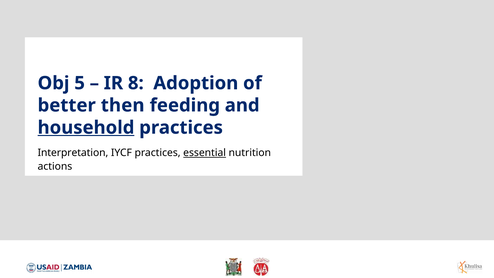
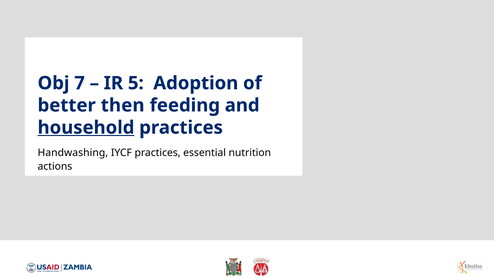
5: 5 -> 7
8: 8 -> 5
Interpretation: Interpretation -> Handwashing
essential underline: present -> none
